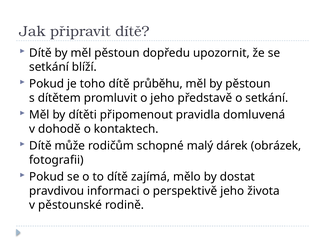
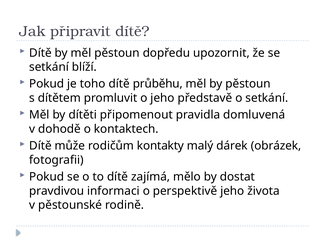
schopné: schopné -> kontakty
